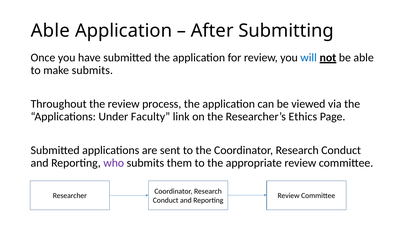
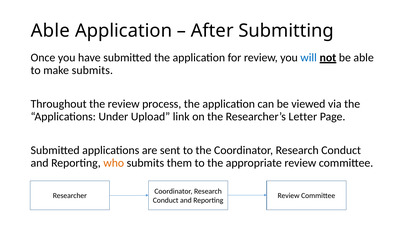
Faculty: Faculty -> Upload
Ethics: Ethics -> Letter
who colour: purple -> orange
